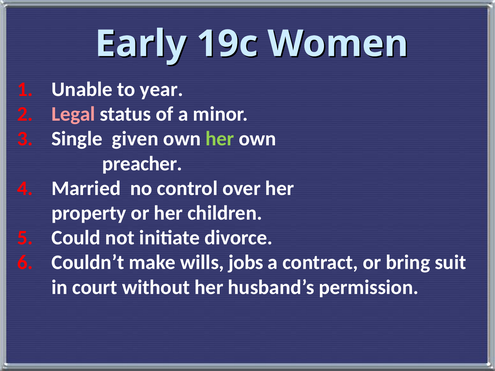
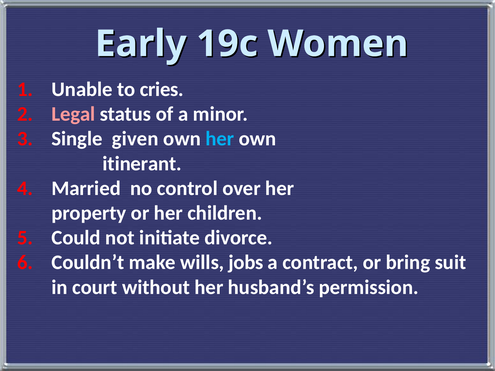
year: year -> cries
her at (220, 139) colour: light green -> light blue
preacher: preacher -> itinerant
